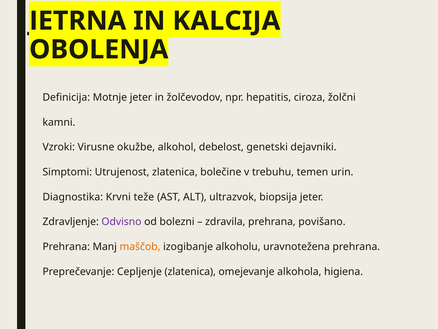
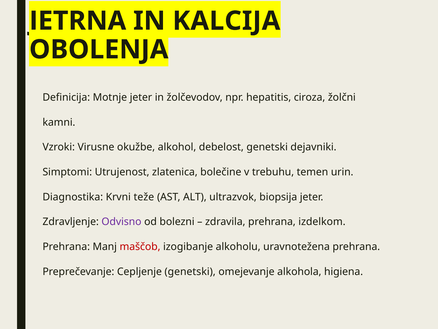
povišano: povišano -> izdelkom
maščob colour: orange -> red
Cepljenje zlatenica: zlatenica -> genetski
